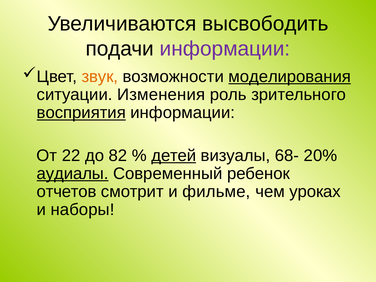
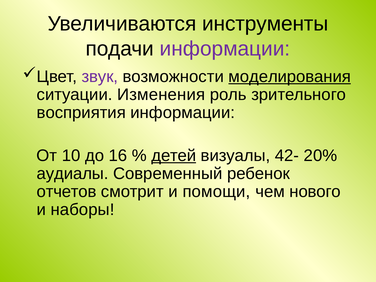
высвободить: высвободить -> инструменты
звук colour: orange -> purple
восприятия underline: present -> none
22: 22 -> 10
82: 82 -> 16
68-: 68- -> 42-
аудиалы underline: present -> none
фильме: фильме -> помощи
уроках: уроках -> нового
